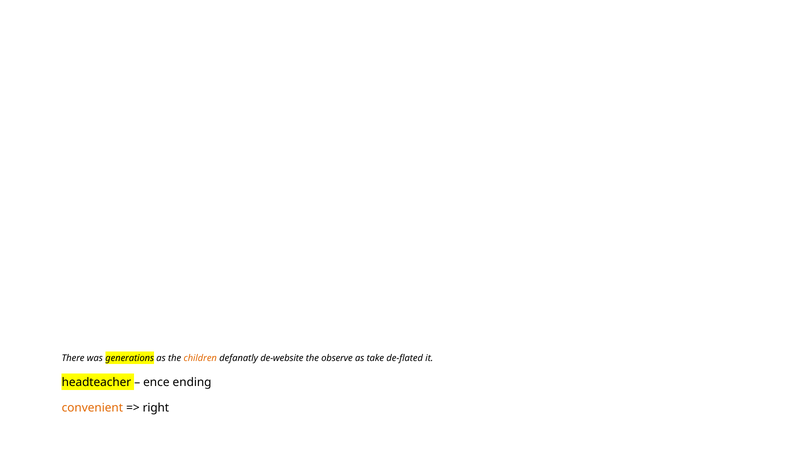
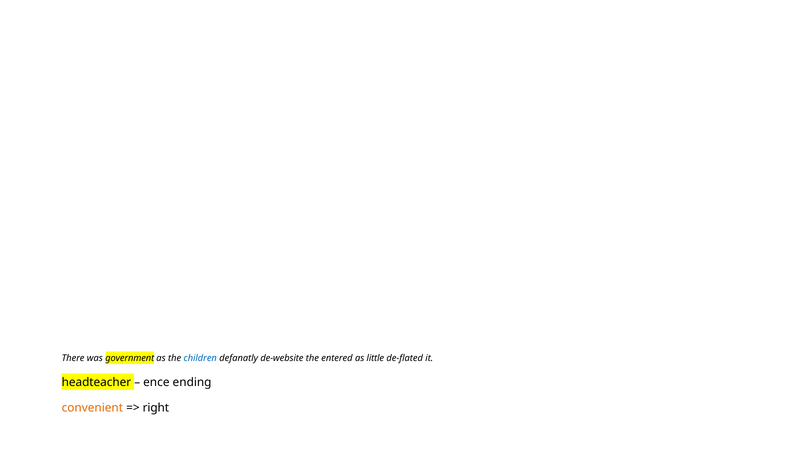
generations: generations -> government
children colour: orange -> blue
observe: observe -> entered
take: take -> little
